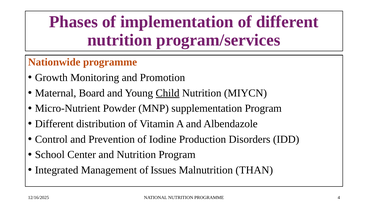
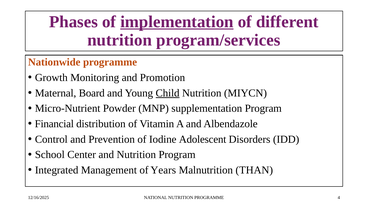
implementation underline: none -> present
Different at (54, 124): Different -> Financial
Production: Production -> Adolescent
Issues: Issues -> Years
